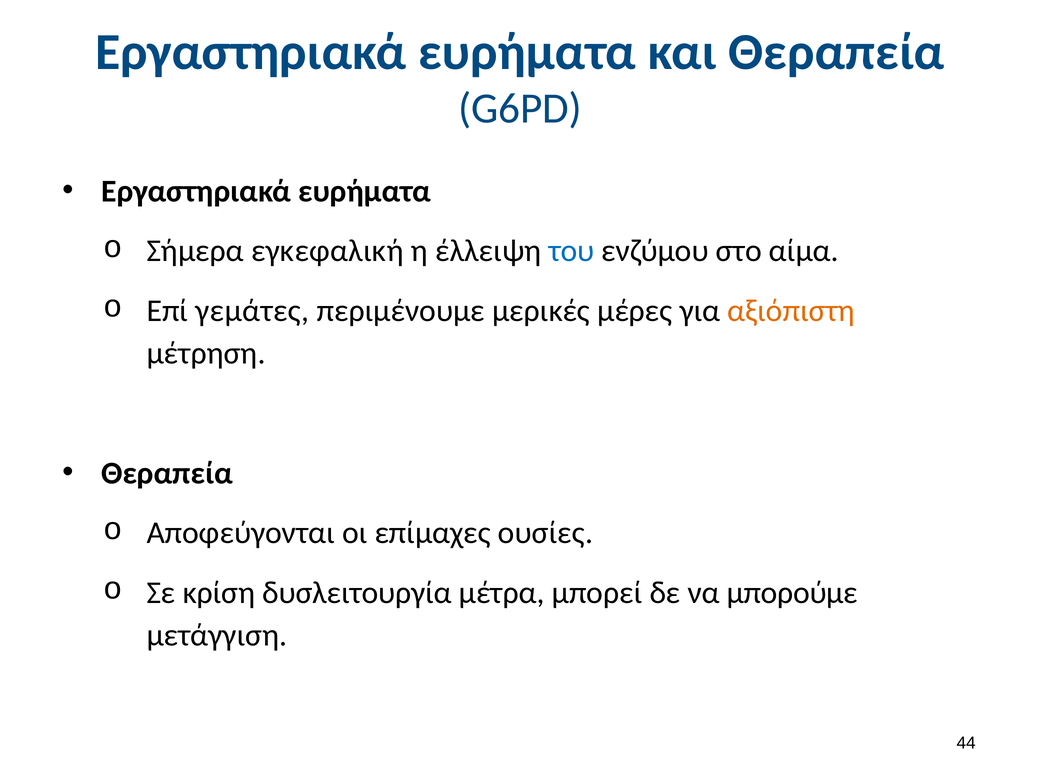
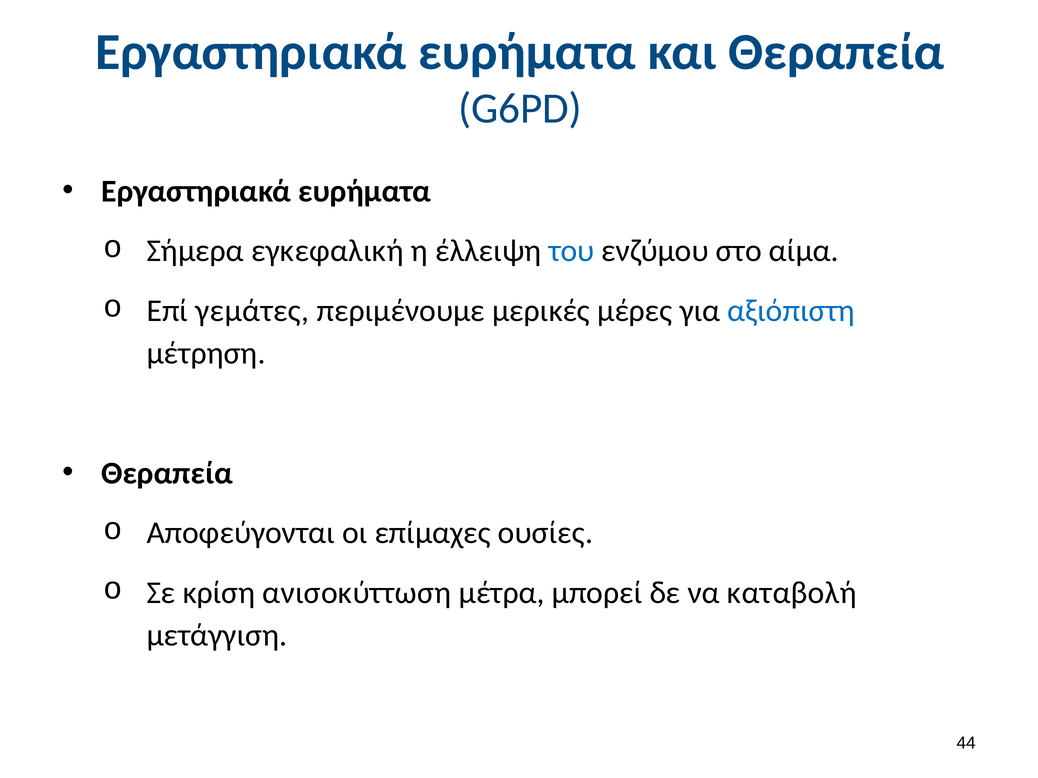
αξιόπιστη colour: orange -> blue
δυσλειτουργία: δυσλειτουργία -> ανισοκύττωση
μπορούμε: μπορούμε -> καταβολή
